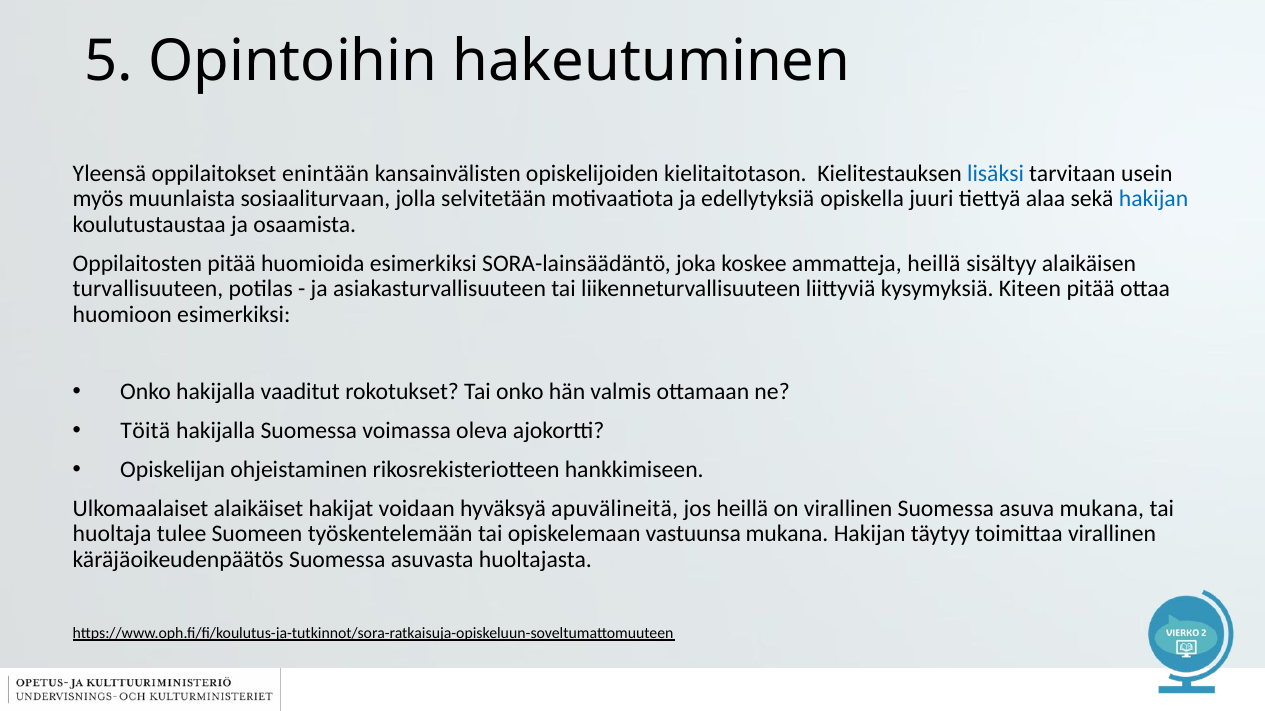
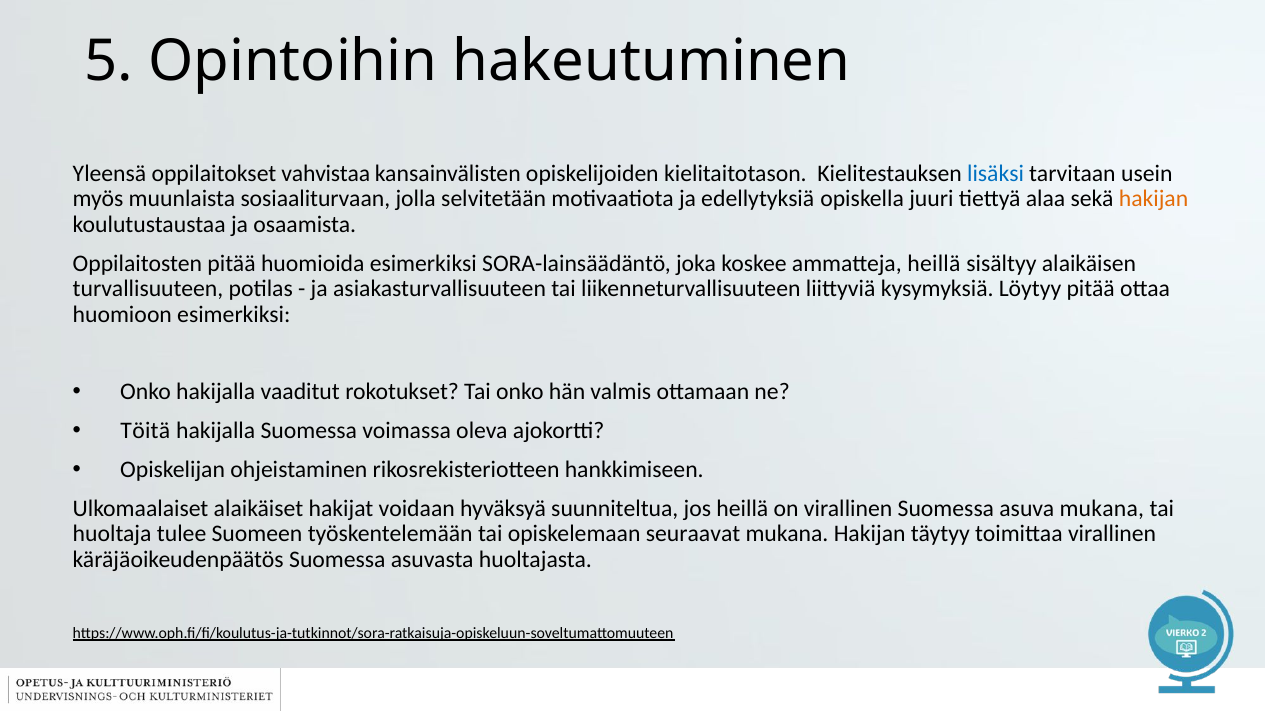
enintään: enintään -> vahvistaa
hakijan at (1154, 199) colour: blue -> orange
Kiteen: Kiteen -> Löytyy
apuvälineitä: apuvälineitä -> suunniteltua
vastuunsa: vastuunsa -> seuraavat
